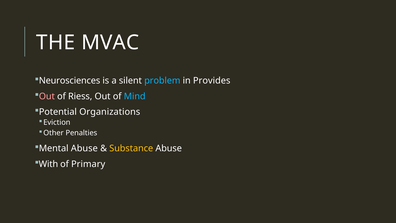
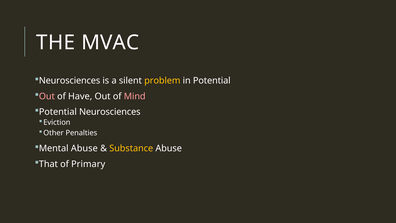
problem colour: light blue -> yellow
in Provides: Provides -> Potential
Riess: Riess -> Have
Mind colour: light blue -> pink
Potential Organizations: Organizations -> Neurosciences
With: With -> That
